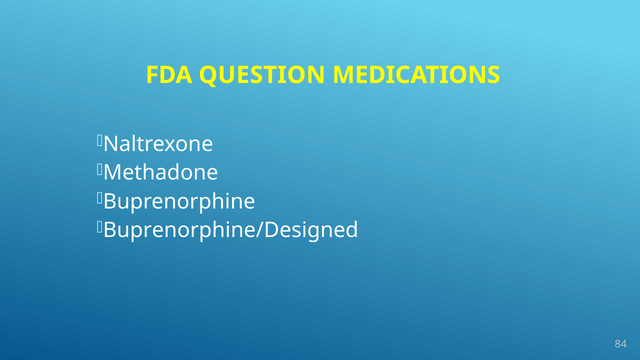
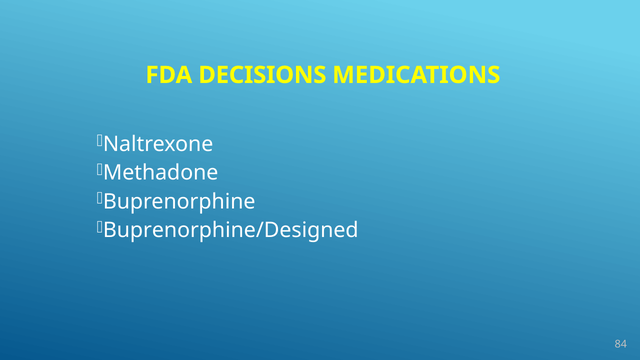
QUESTION: QUESTION -> DECISIONS
